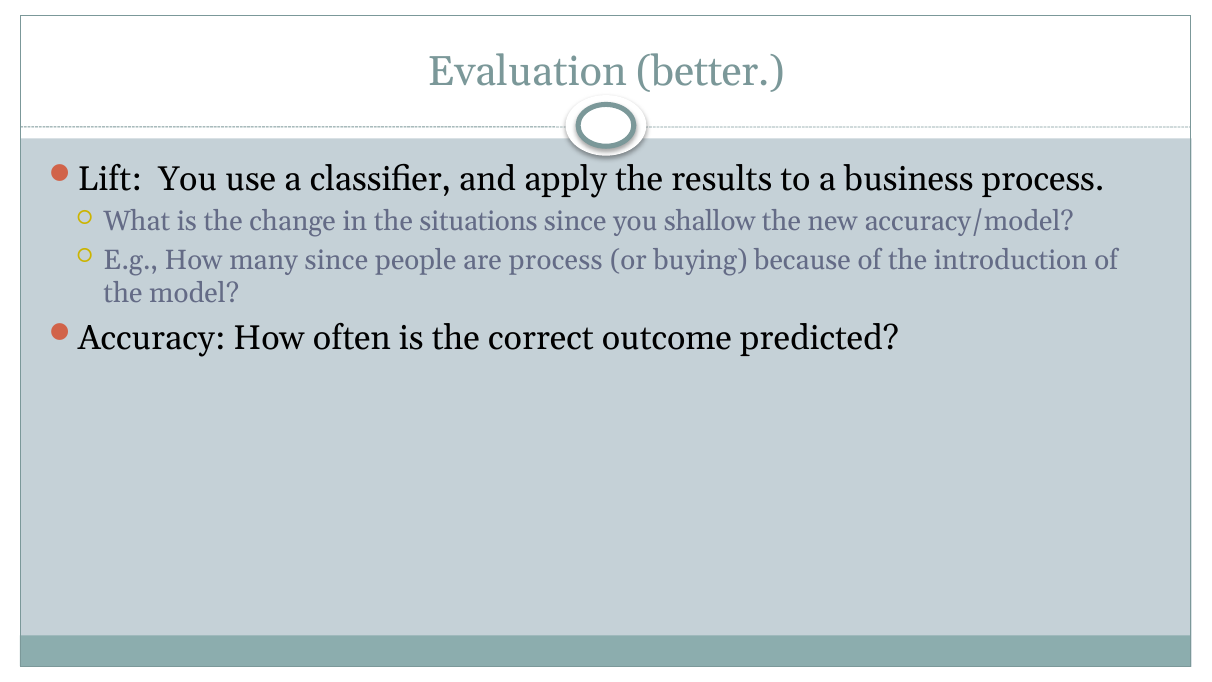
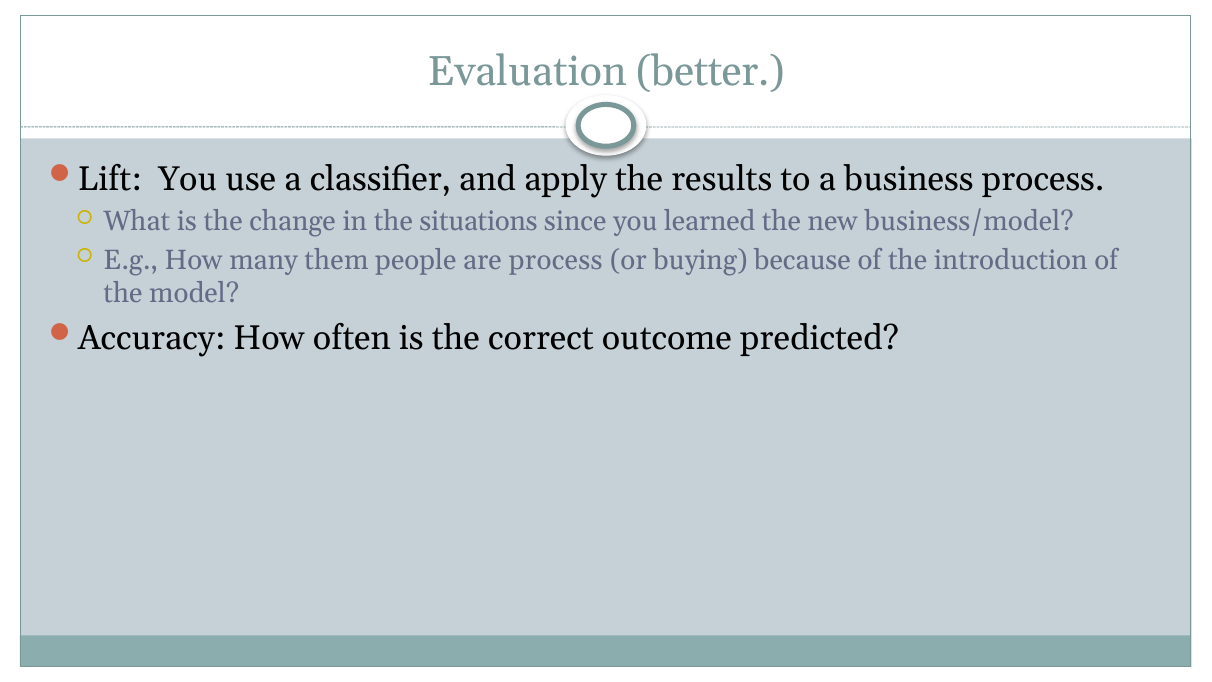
shallow: shallow -> learned
accuracy/model: accuracy/model -> business/model
many since: since -> them
